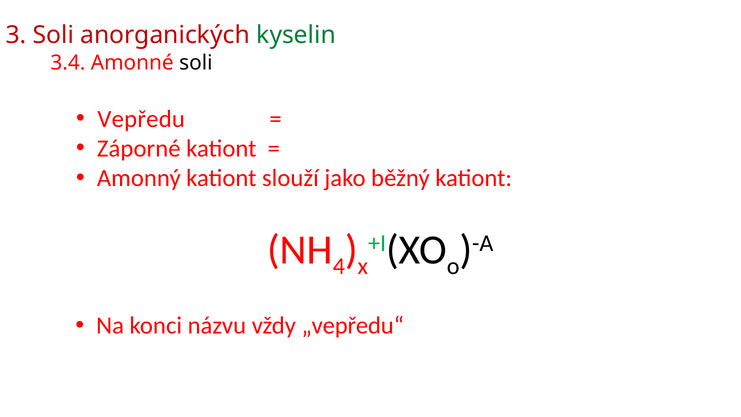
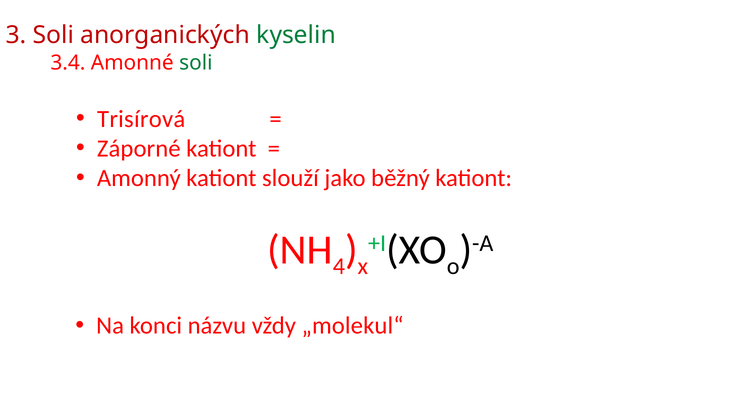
soli at (196, 63) colour: black -> green
Vepředu: Vepředu -> Trisírová
„vepředu“: „vepředu“ -> „molekul“
